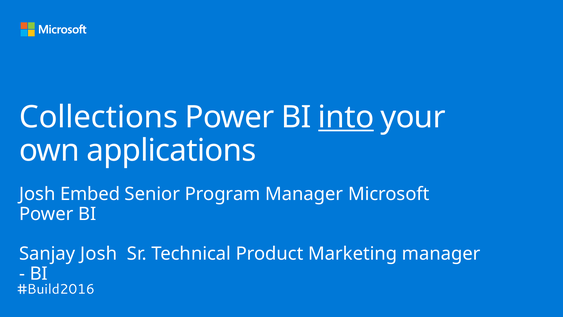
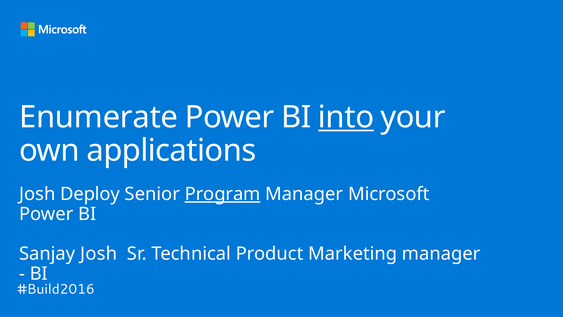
Collections: Collections -> Enumerate
Embed: Embed -> Deploy
Program underline: none -> present
